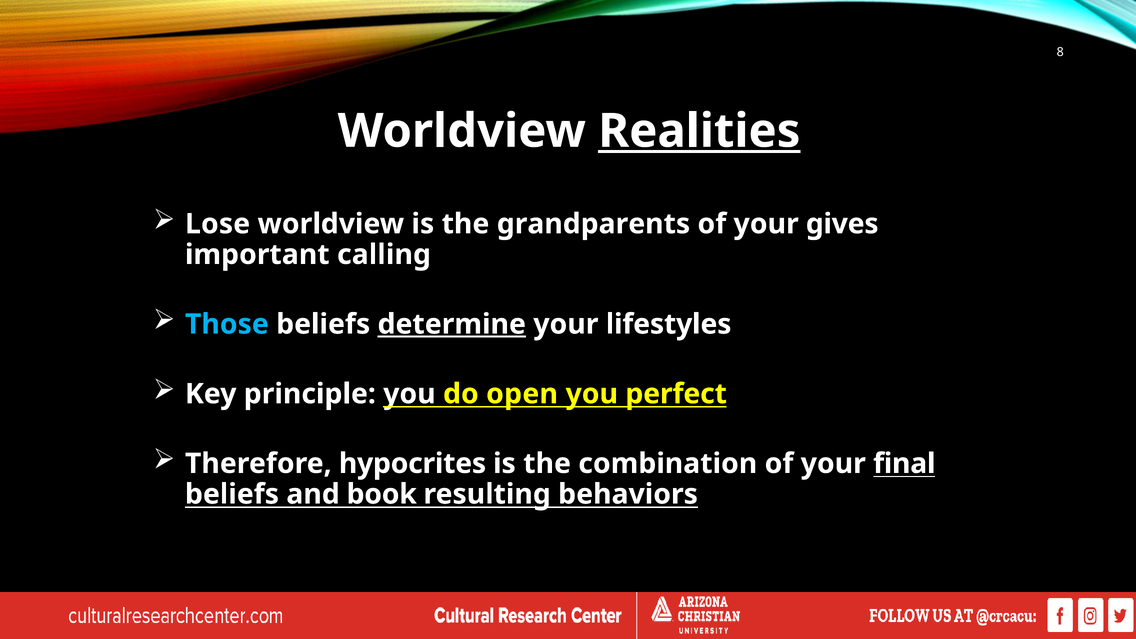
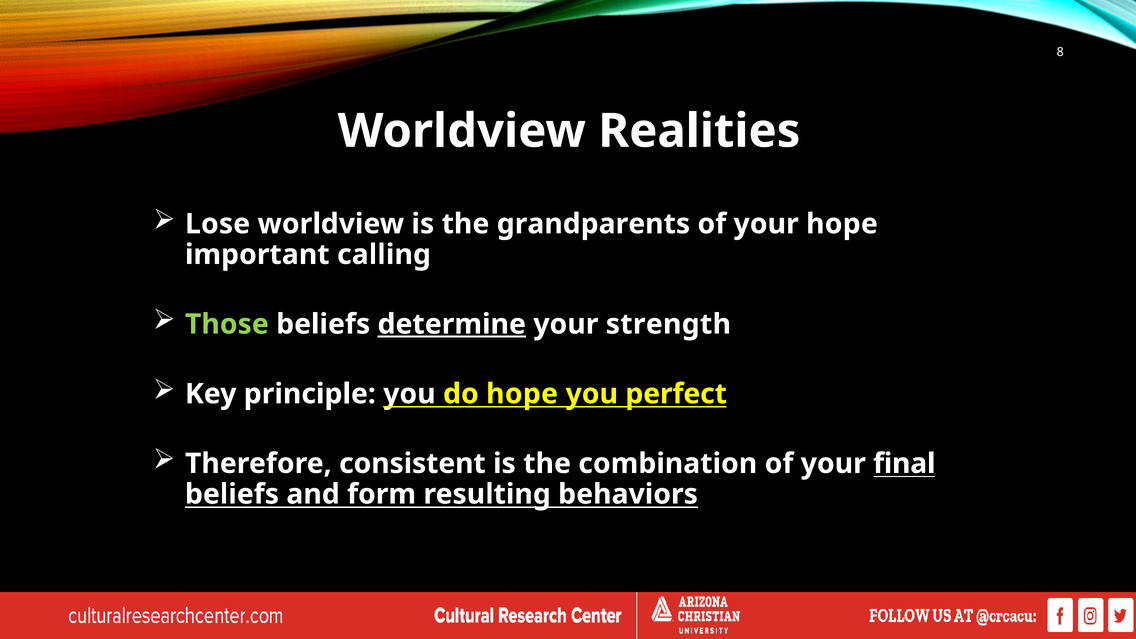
Realities underline: present -> none
your gives: gives -> hope
Those colour: light blue -> light green
lifestyles: lifestyles -> strength
do open: open -> hope
hypocrites: hypocrites -> consistent
book: book -> form
